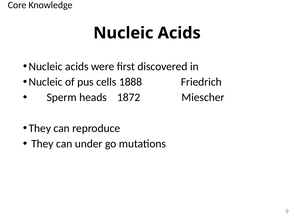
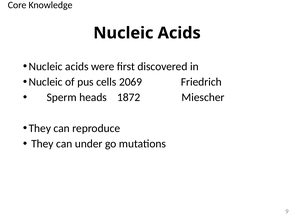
1888: 1888 -> 2069
